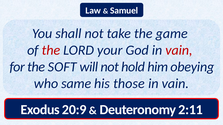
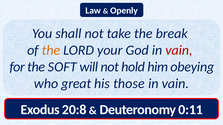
Samuel: Samuel -> Openly
game: game -> break
the at (51, 50) colour: red -> orange
same: same -> great
20:9: 20:9 -> 20:8
2:11: 2:11 -> 0:11
